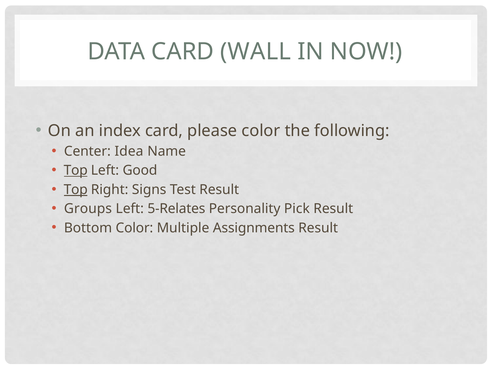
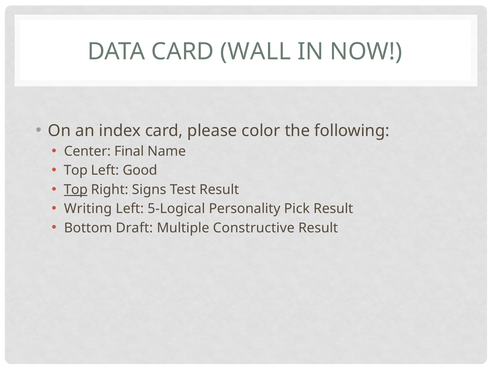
Idea: Idea -> Final
Top at (76, 170) underline: present -> none
Groups: Groups -> Writing
5-Relates: 5-Relates -> 5-Logical
Bottom Color: Color -> Draft
Assignments: Assignments -> Constructive
